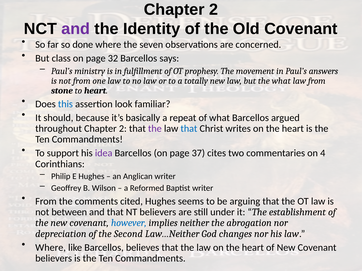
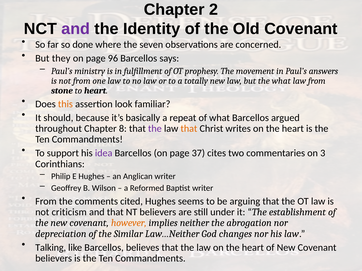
class: class -> they
32: 32 -> 96
this colour: blue -> orange
throughout Chapter 2: 2 -> 8
that at (189, 129) colour: blue -> orange
4: 4 -> 3
between: between -> criticism
however colour: blue -> orange
Second: Second -> Similar
Where at (51, 248): Where -> Talking
